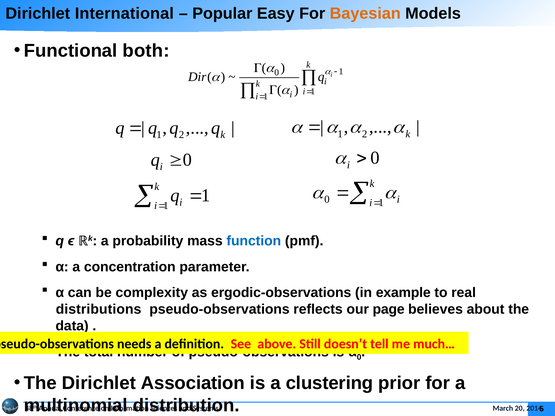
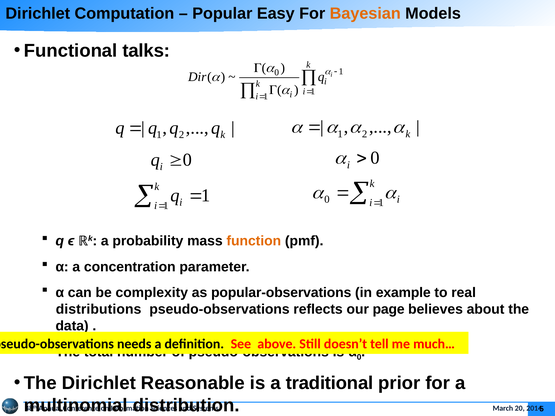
International: International -> Computation
both: both -> talks
function colour: blue -> orange
ergodic-observations: ergodic-observations -> popular-observations
Association: Association -> Reasonable
clustering: clustering -> traditional
